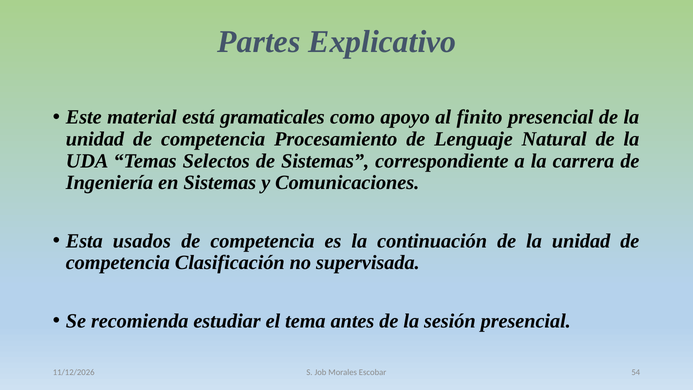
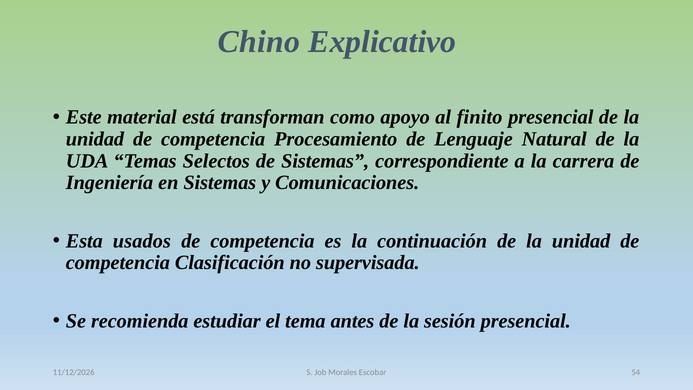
Partes: Partes -> Chino
gramaticales: gramaticales -> transforman
